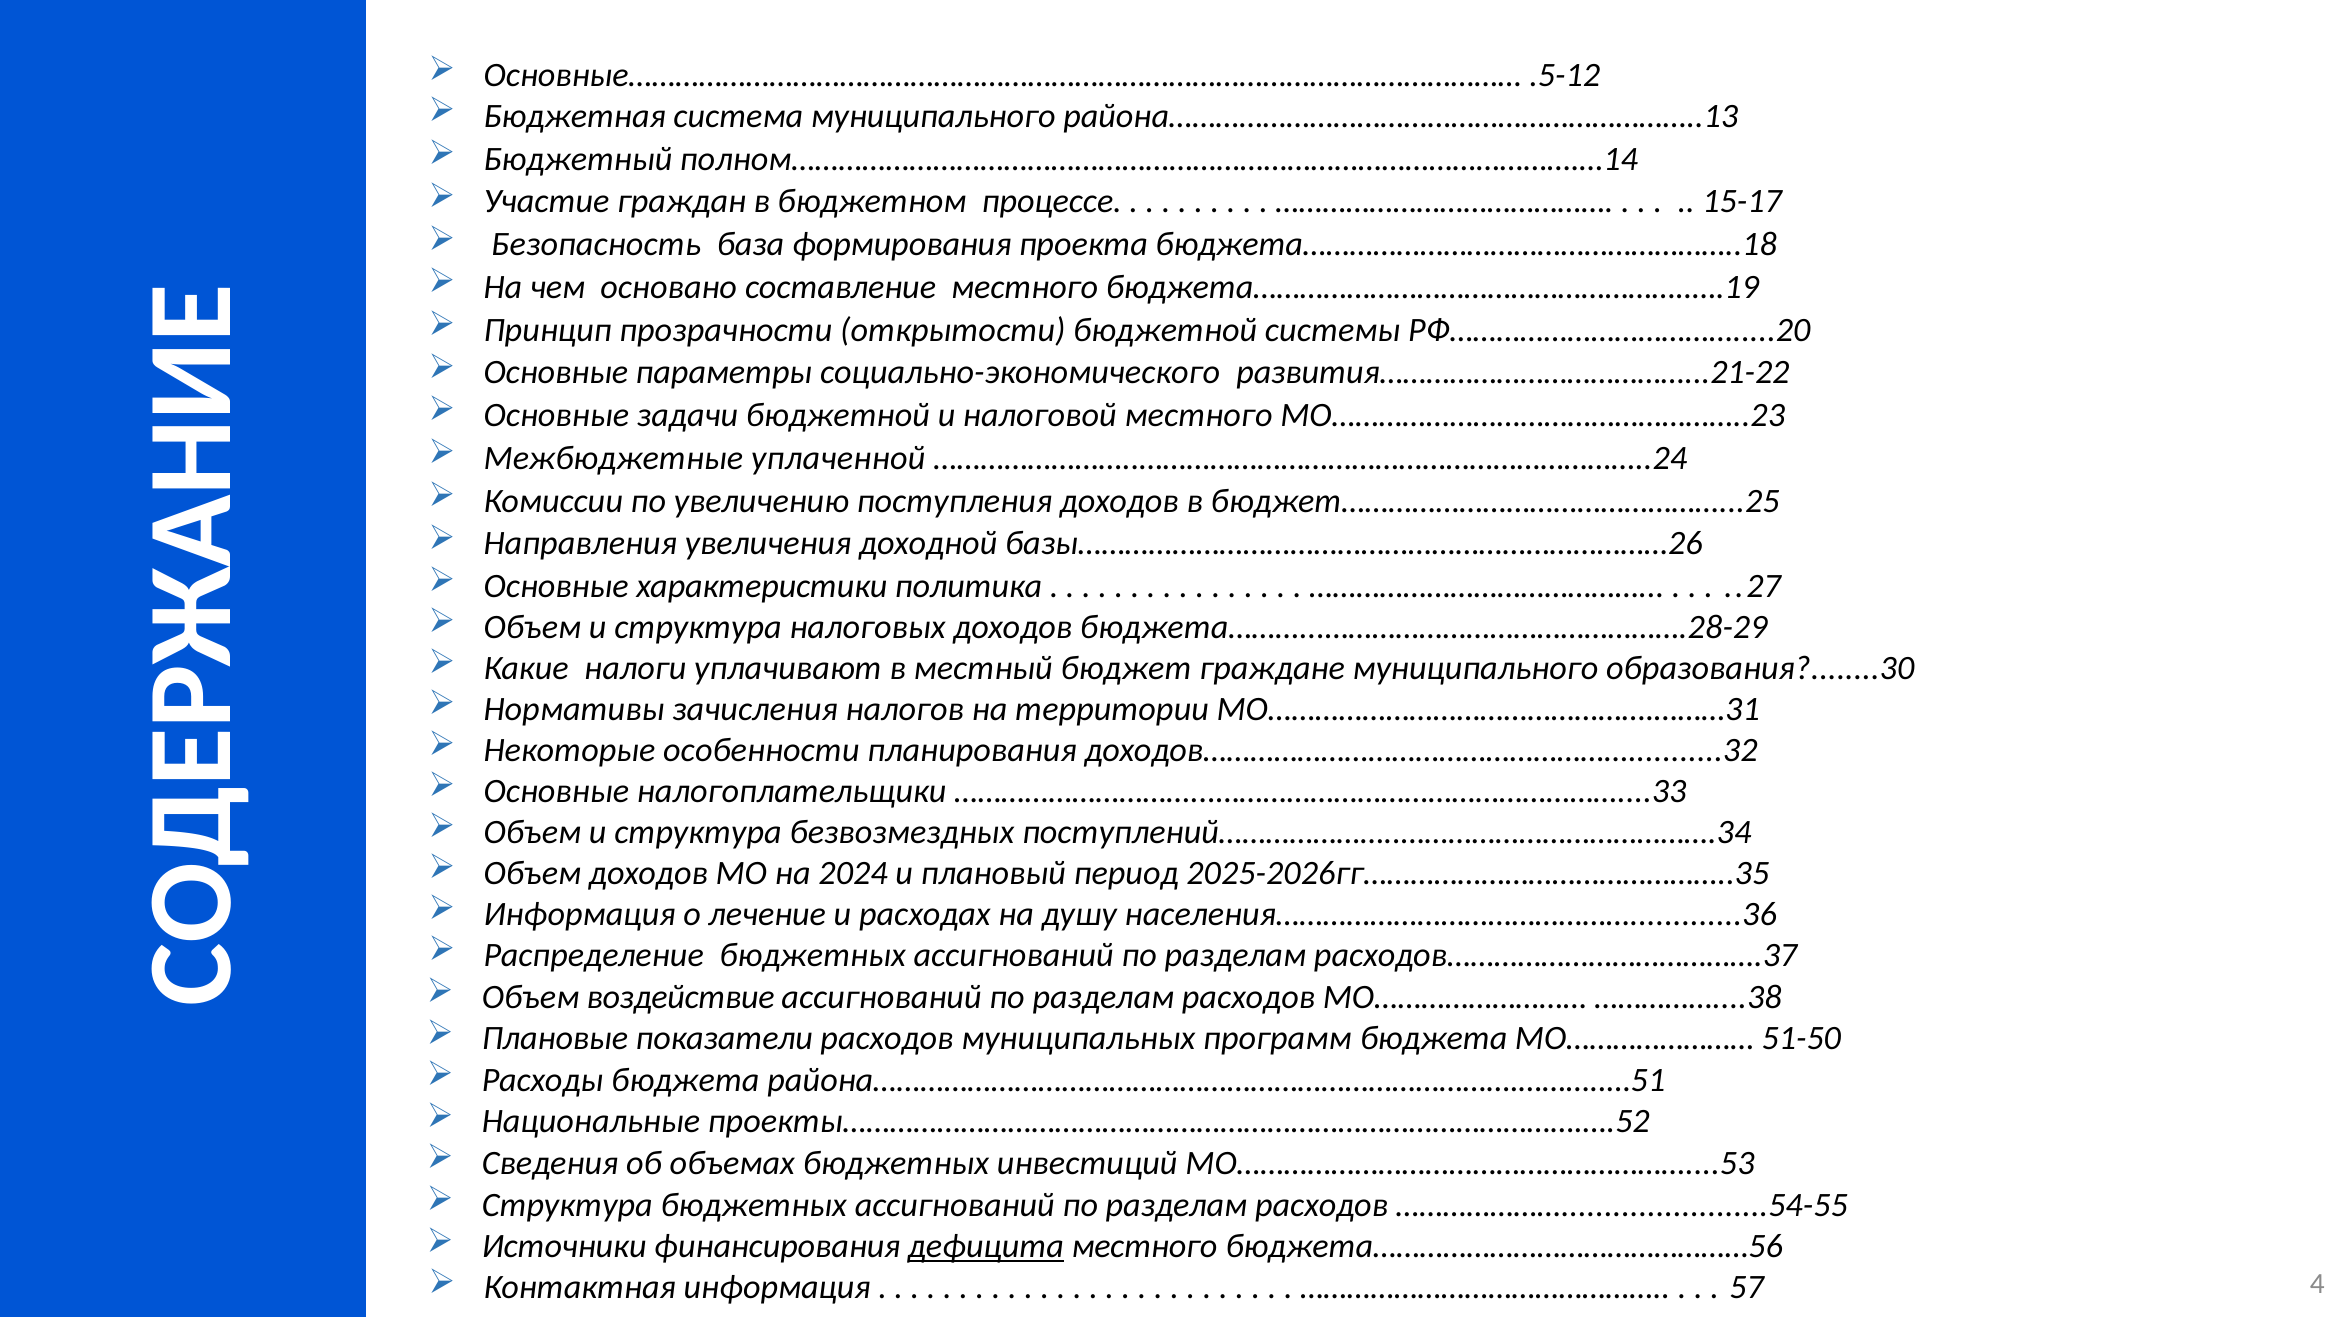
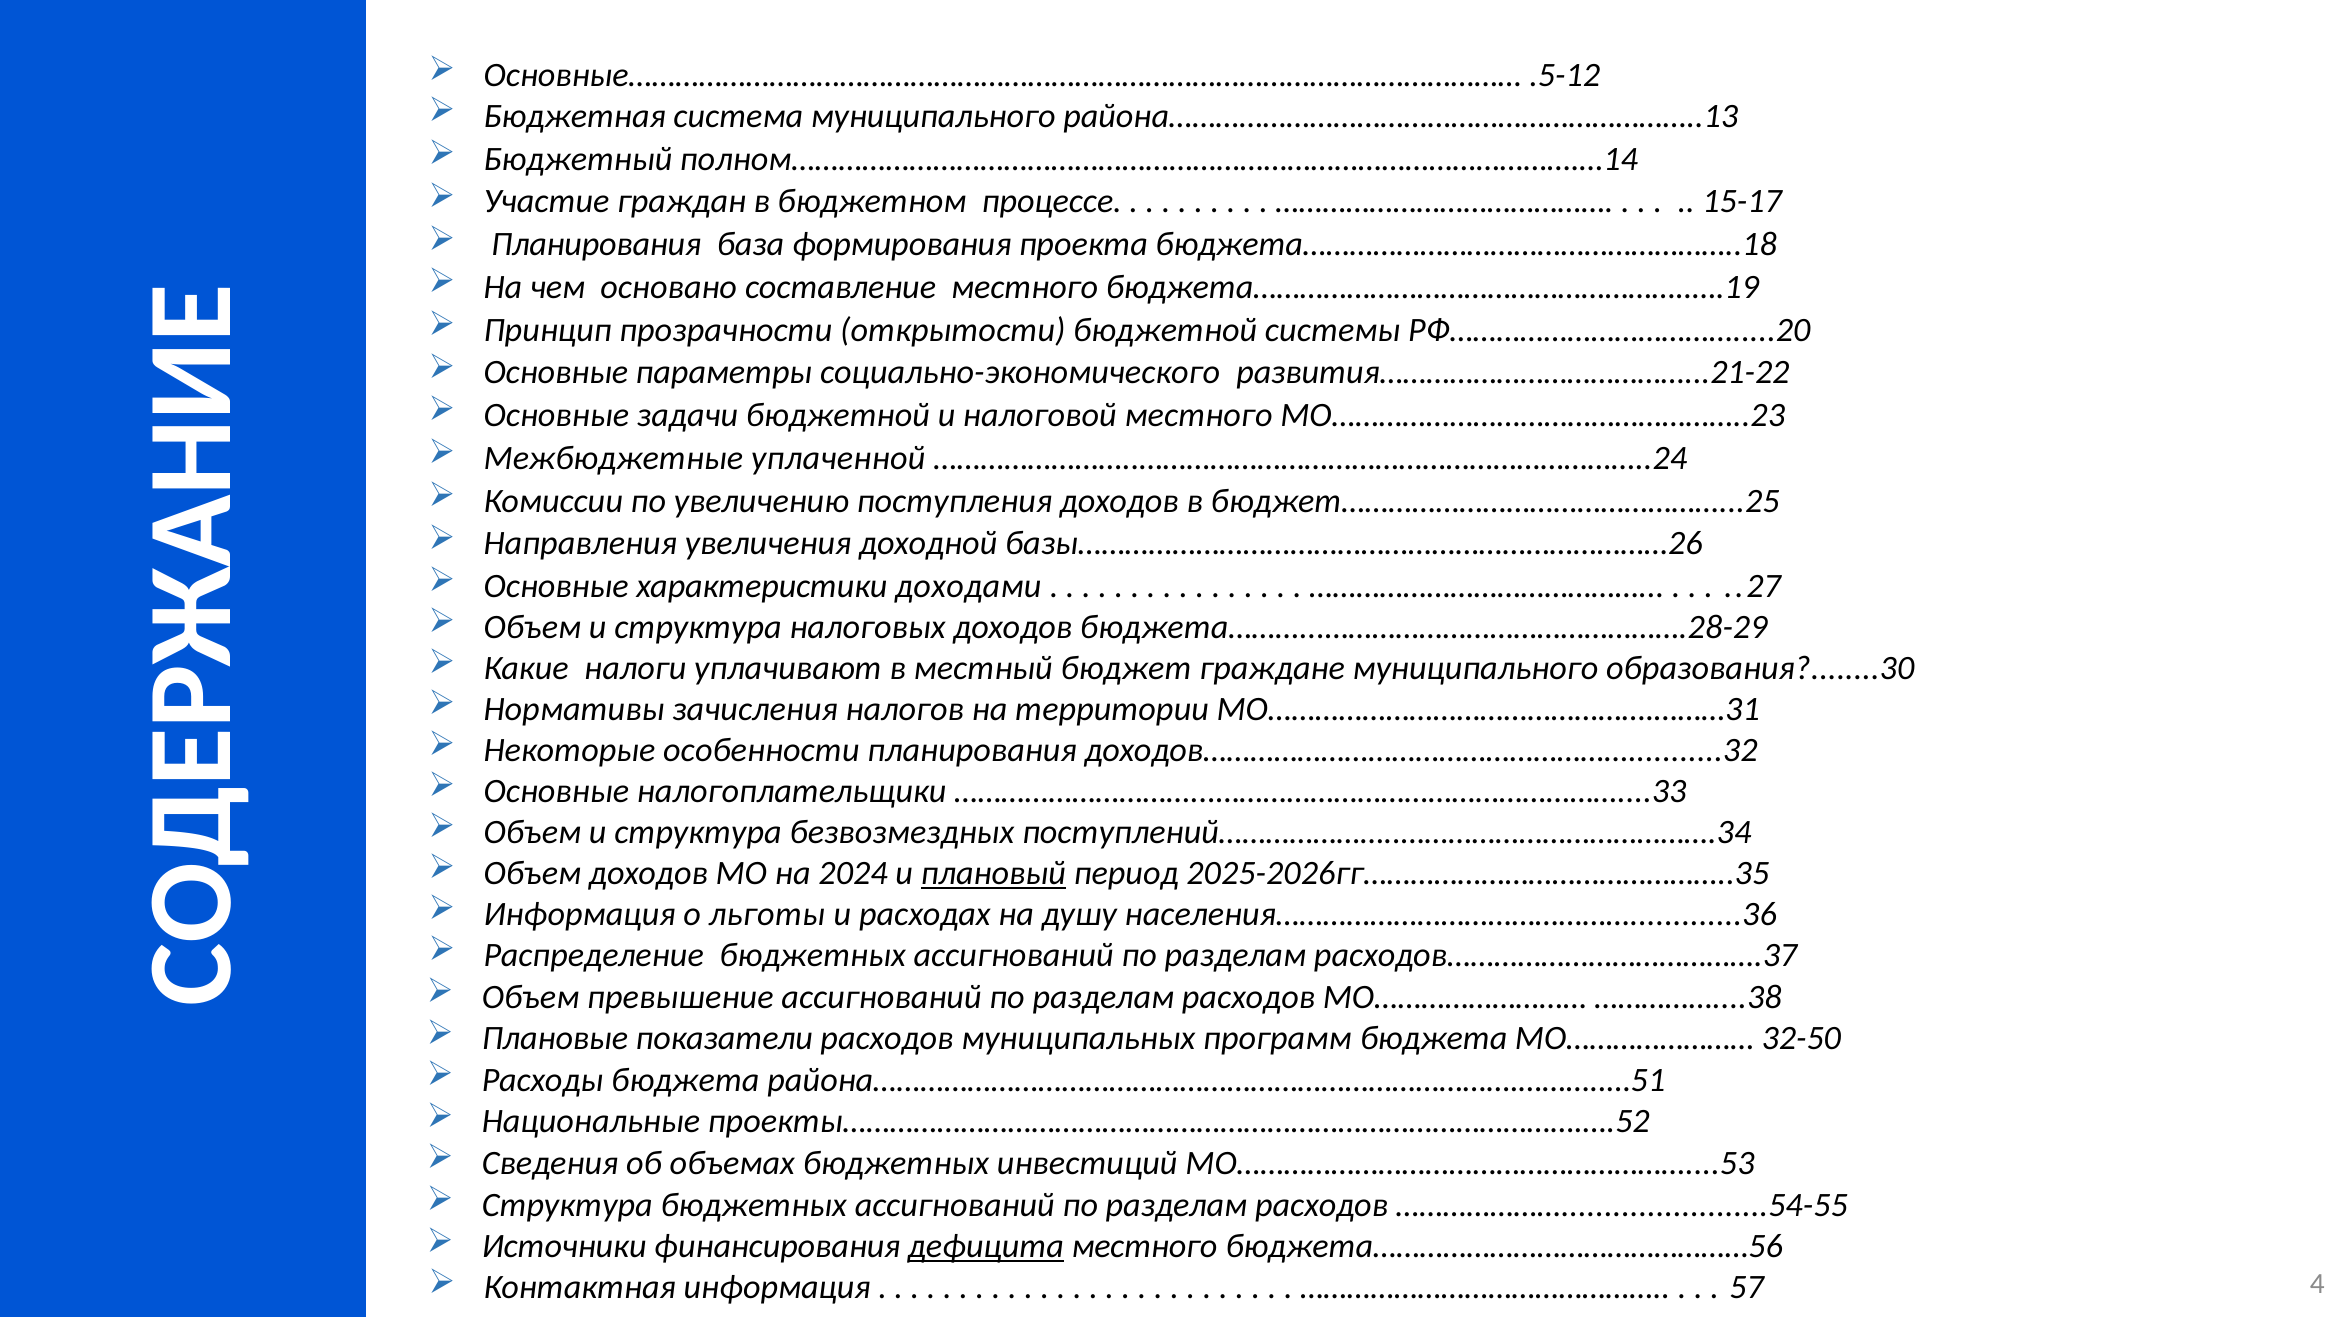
Безопасность at (596, 244): Безопасность -> Планирования
политика: политика -> доходами
плановый underline: none -> present
лечение: лечение -> льготы
воздействие: воздействие -> превышение
51-50: 51-50 -> 32-50
